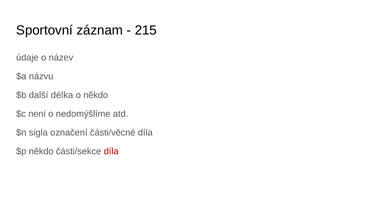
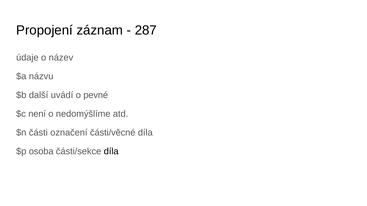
Sportovní: Sportovní -> Propojení
215: 215 -> 287
délka: délka -> uvádí
o někdo: někdo -> pevné
sigla: sigla -> části
$p někdo: někdo -> osoba
díla at (111, 152) colour: red -> black
